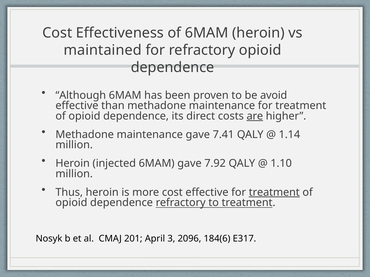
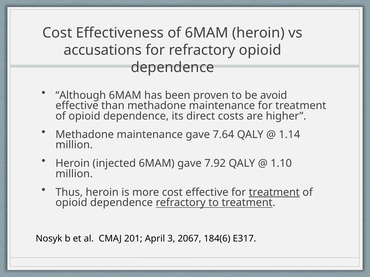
maintained: maintained -> accusations
are underline: present -> none
7.41: 7.41 -> 7.64
2096: 2096 -> 2067
